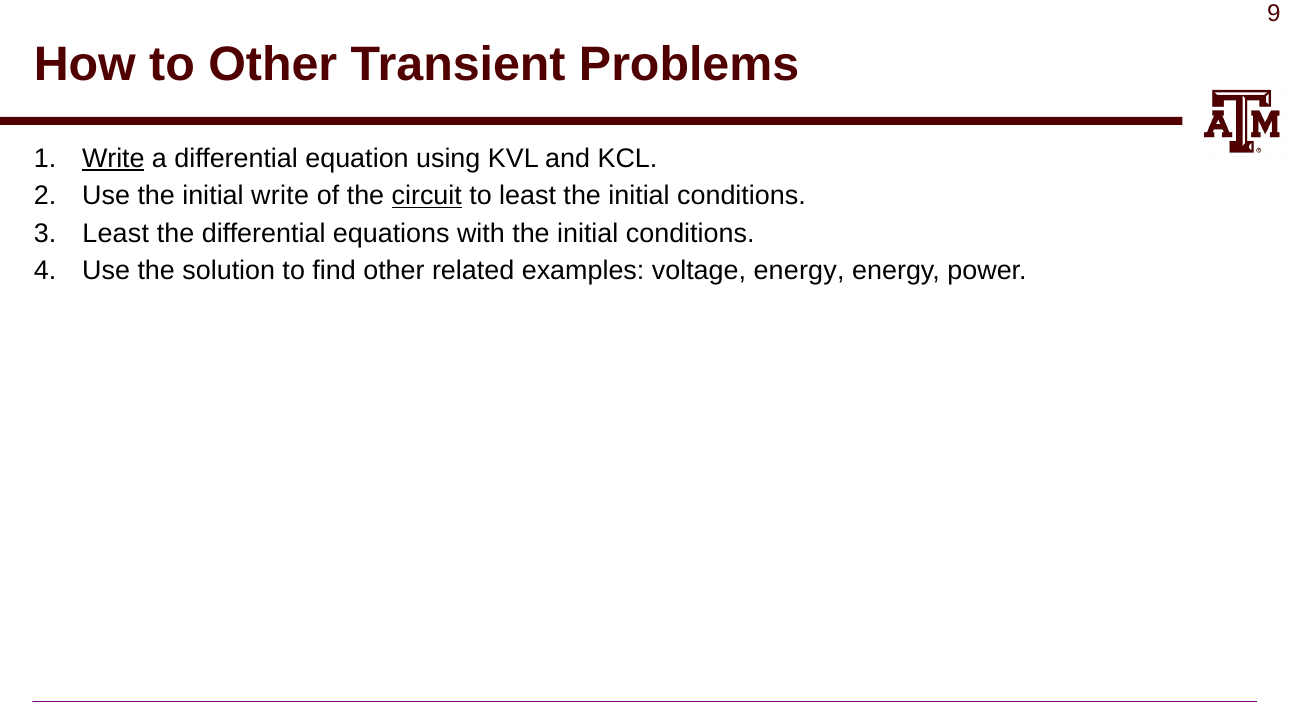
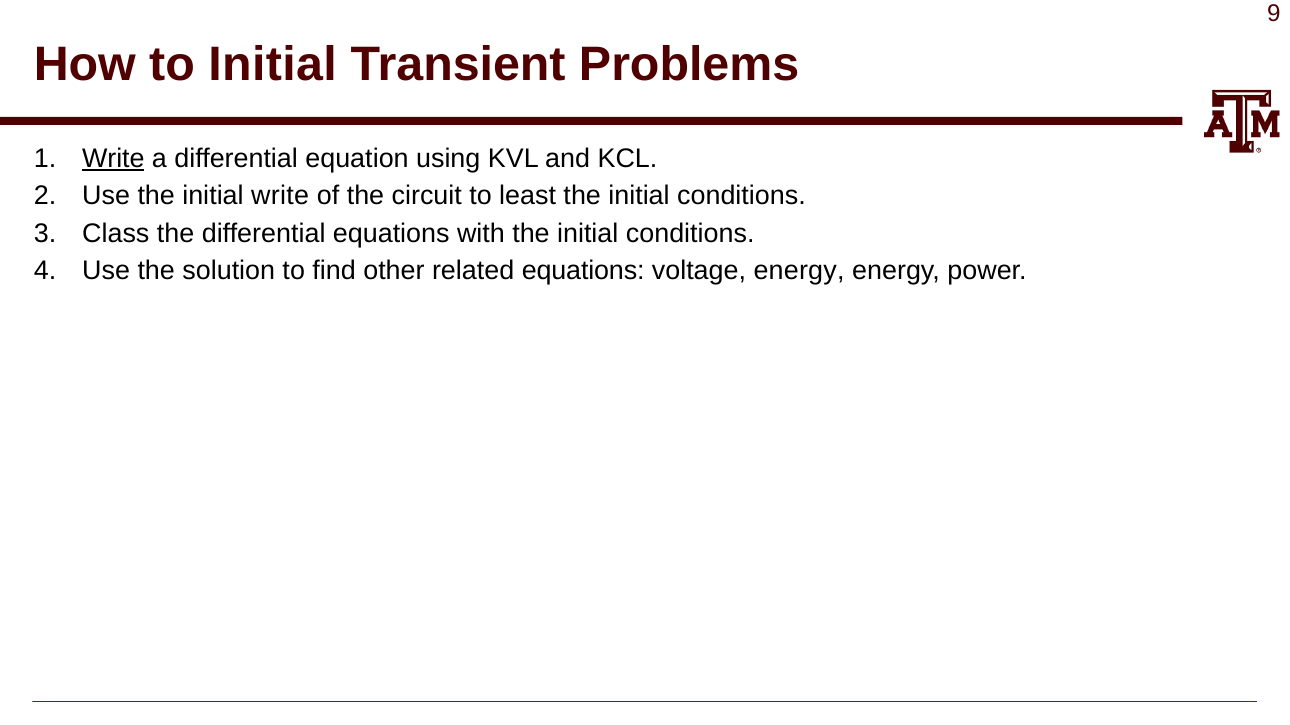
to Other: Other -> Initial
circuit underline: present -> none
Least at (116, 234): Least -> Class
related examples: examples -> equations
